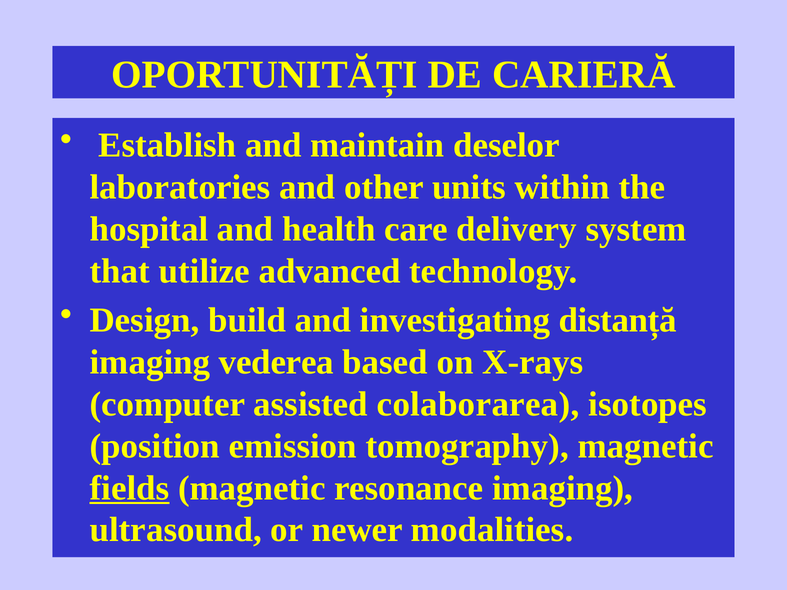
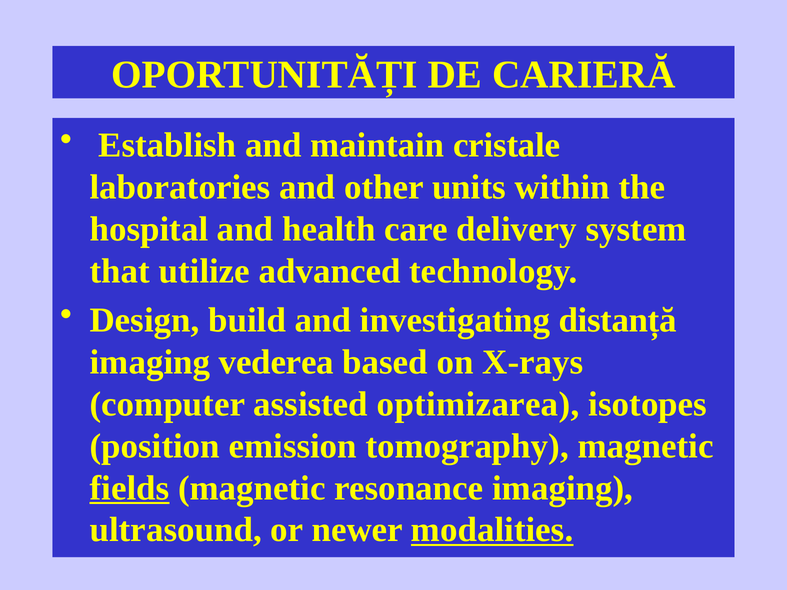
deselor: deselor -> cristale
colaborarea: colaborarea -> optimizarea
modalities underline: none -> present
